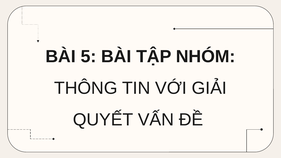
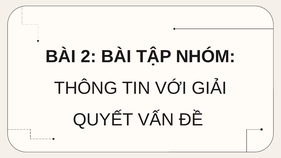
5: 5 -> 2
